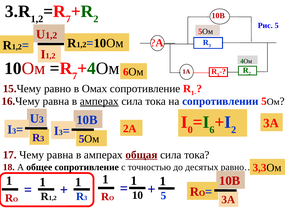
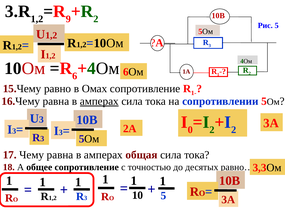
7 at (68, 19): 7 -> 9
7 at (75, 76): 7 -> 6
6 at (212, 130): 6 -> 2
общая underline: present -> none
